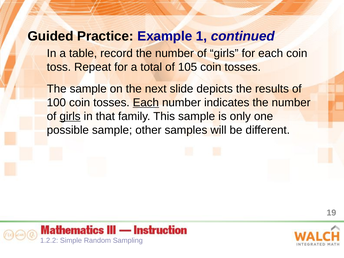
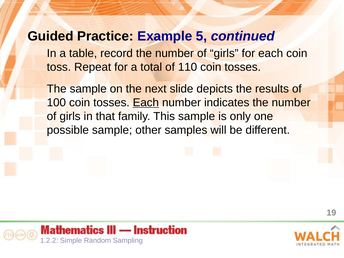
1: 1 -> 5
105: 105 -> 110
girls at (70, 116) underline: present -> none
